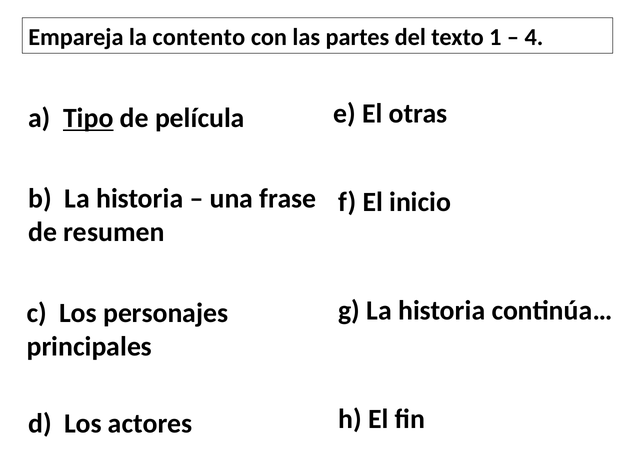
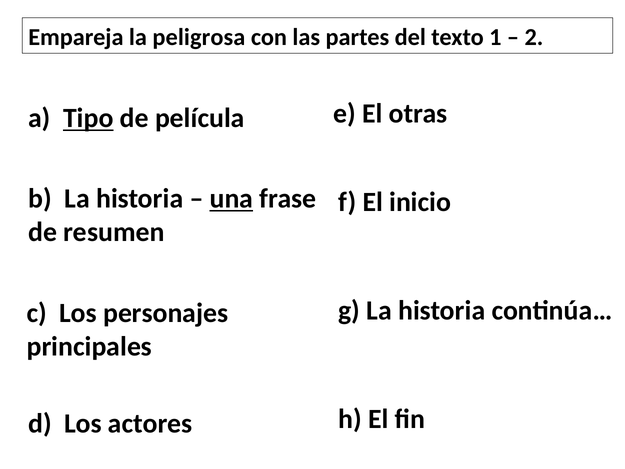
contento: contento -> peligrosa
4: 4 -> 2
una underline: none -> present
